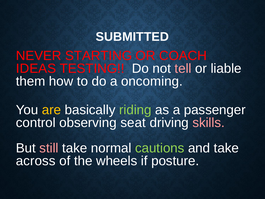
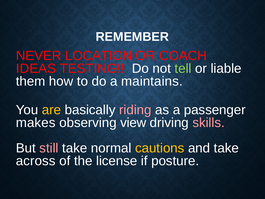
SUBMITTED: SUBMITTED -> REMEMBER
STARTING: STARTING -> LOCATION
tell colour: pink -> light green
oncoming: oncoming -> maintains
riding colour: light green -> pink
control: control -> makes
seat: seat -> view
cautions colour: light green -> yellow
wheels: wheels -> license
